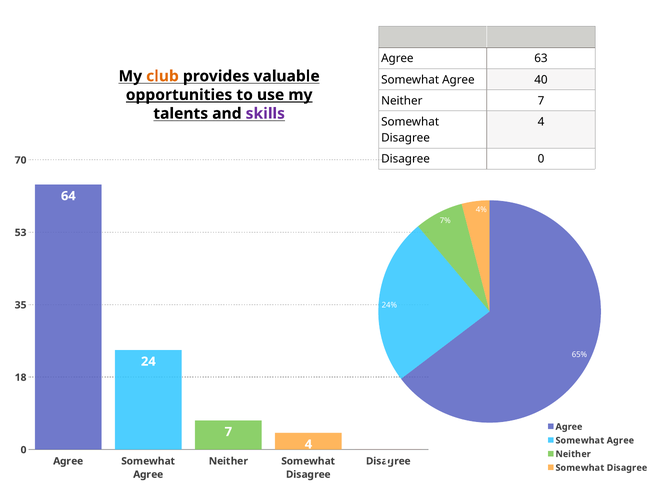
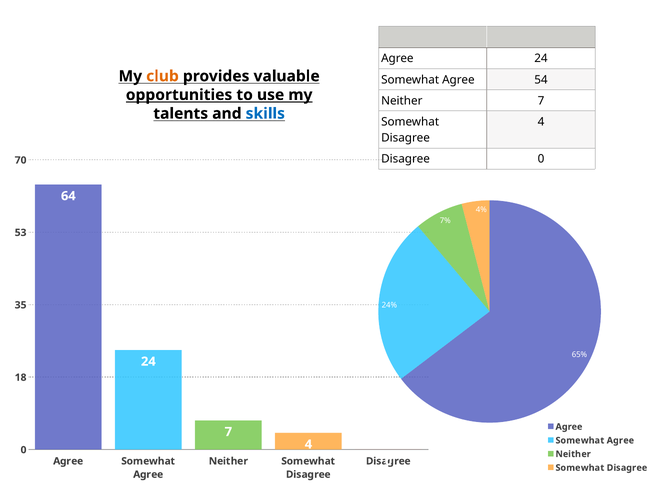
Agree 63: 63 -> 24
40: 40 -> 54
skills colour: purple -> blue
